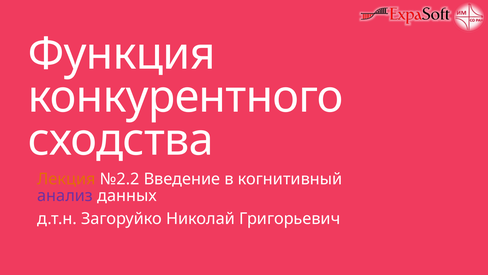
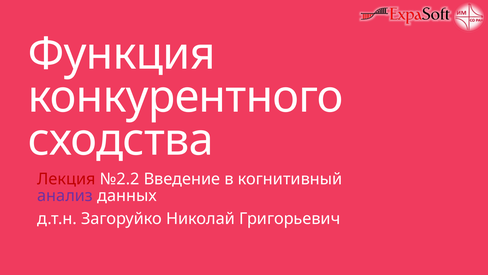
Лекция colour: orange -> red
